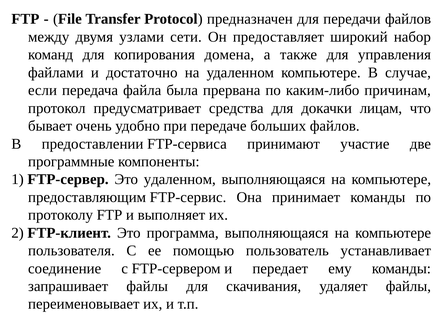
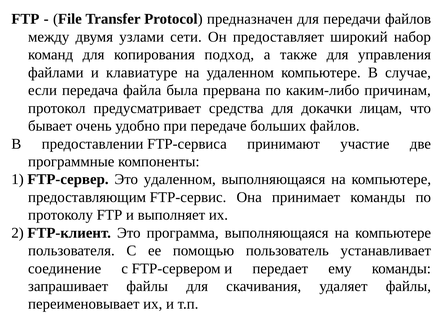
домена: домена -> подход
достаточно: достаточно -> клавиатуре
